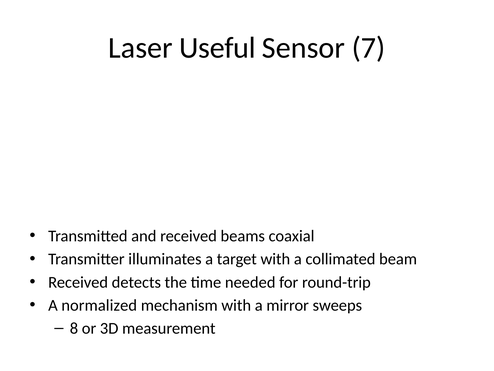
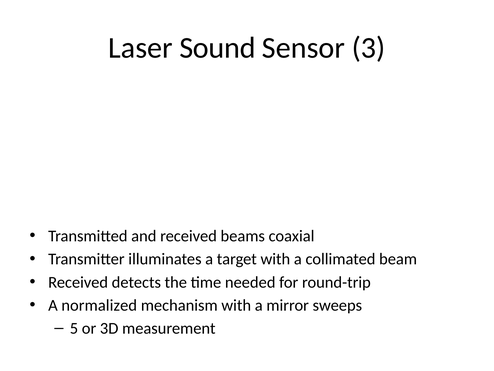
Useful: Useful -> Sound
7: 7 -> 3
8: 8 -> 5
